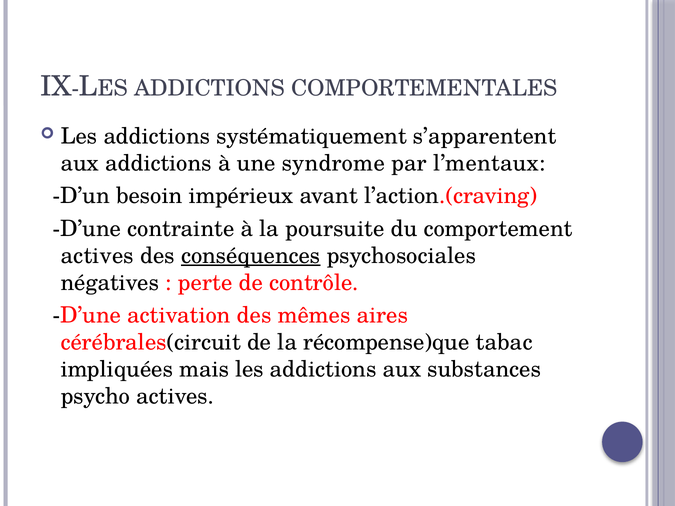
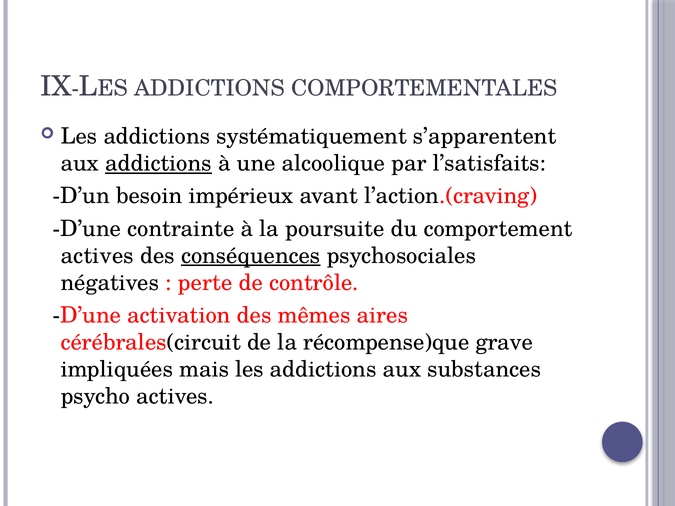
addictions at (159, 164) underline: none -> present
syndrome: syndrome -> alcoolique
l’mentaux: l’mentaux -> l’satisfaits
tabac: tabac -> grave
